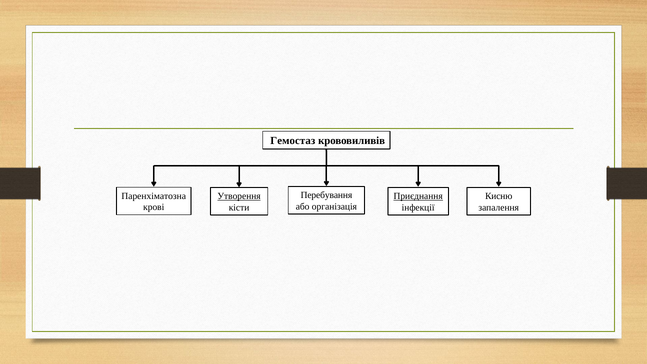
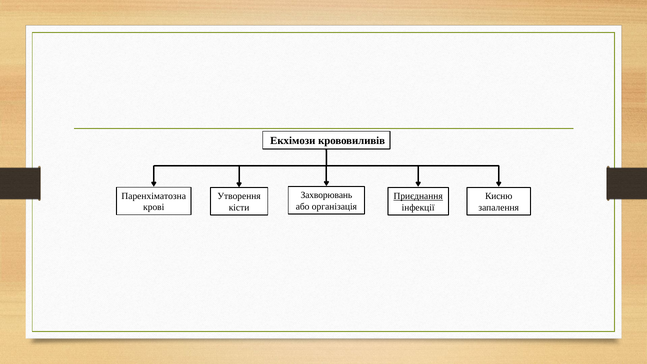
Гемостаз: Гемостаз -> Екхімози
Перебування: Перебування -> Захворювань
Утворення underline: present -> none
